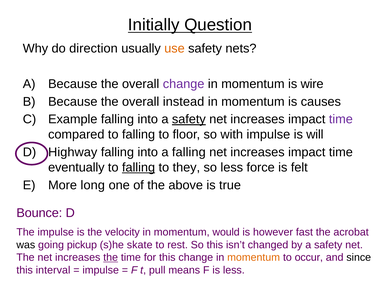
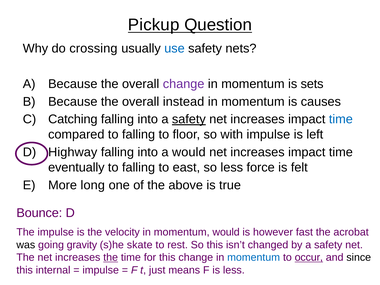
Initially: Initially -> Pickup
direction: direction -> crossing
use colour: orange -> blue
wire: wire -> sets
Example: Example -> Catching
time at (341, 119) colour: purple -> blue
will: will -> left
a falling: falling -> would
falling at (139, 167) underline: present -> none
they: they -> east
pickup: pickup -> gravity
momentum at (254, 257) colour: orange -> blue
occur underline: none -> present
interval: interval -> internal
pull: pull -> just
